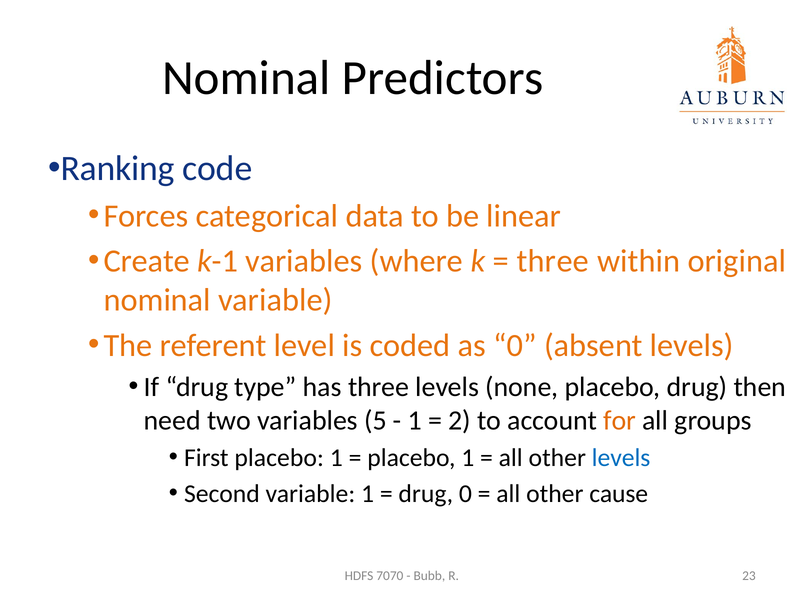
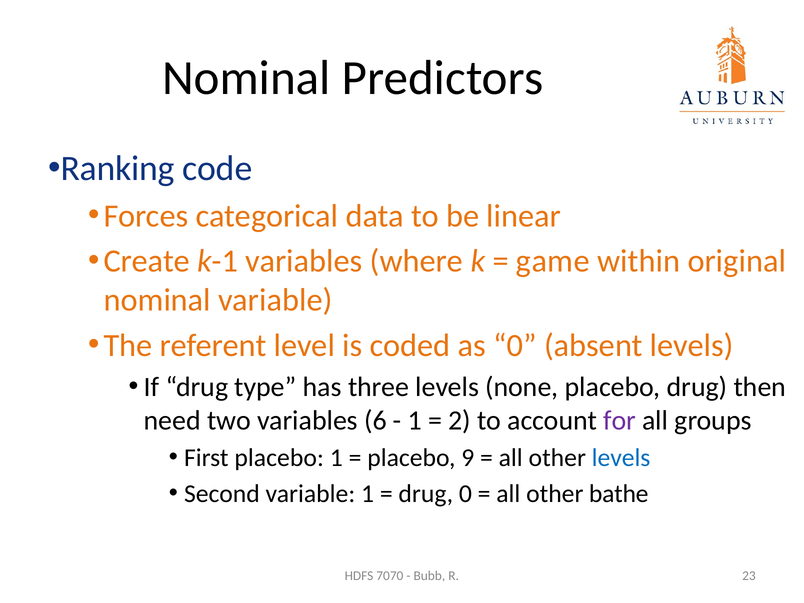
three at (553, 261): three -> game
5: 5 -> 6
for colour: orange -> purple
1 at (468, 458): 1 -> 9
cause: cause -> bathe
